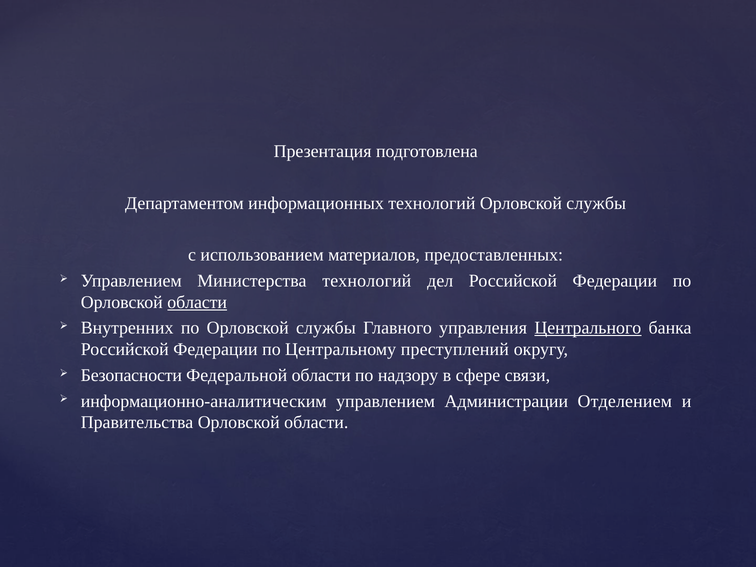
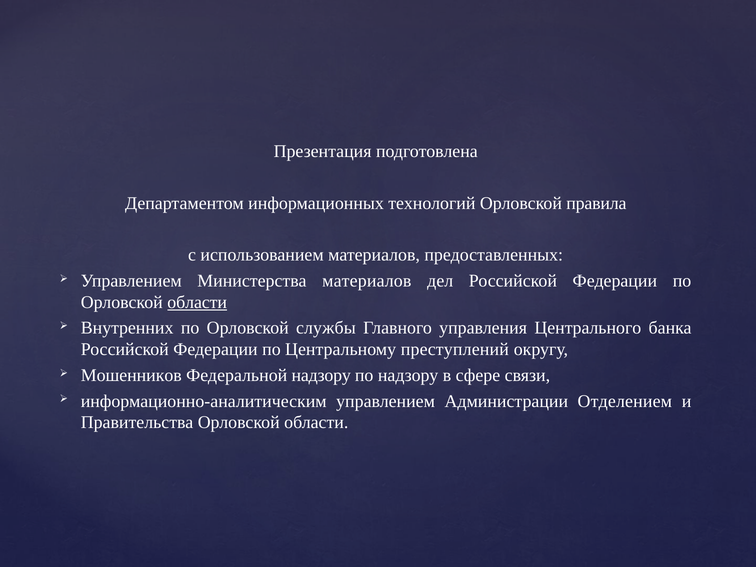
технологий Орловской службы: службы -> правила
Министерства технологий: технологий -> материалов
Центрального underline: present -> none
Безопасности: Безопасности -> Мошенников
Федеральной области: области -> надзору
